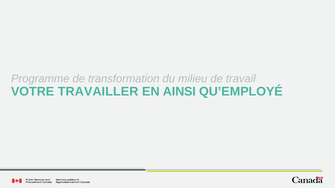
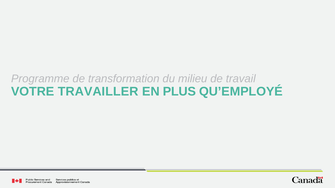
AINSI: AINSI -> PLUS
